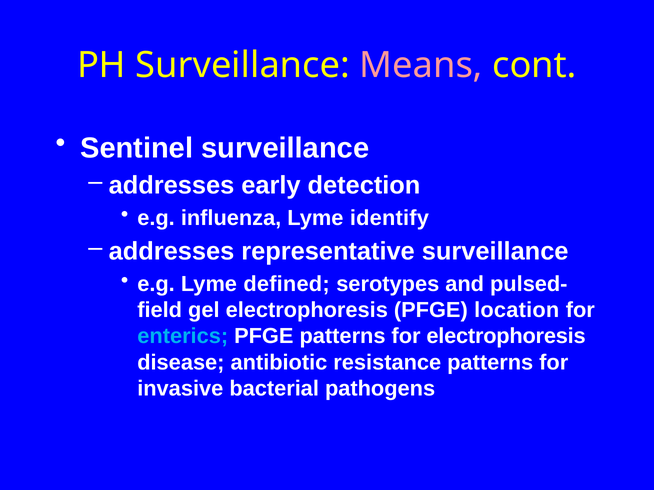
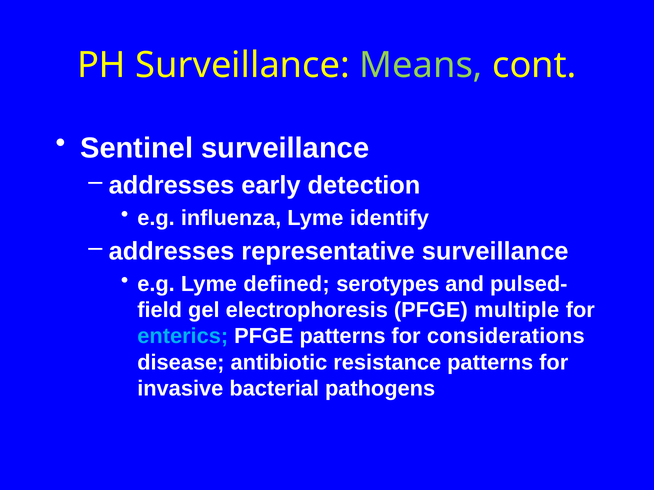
Means colour: pink -> light green
location: location -> multiple
for electrophoresis: electrophoresis -> considerations
